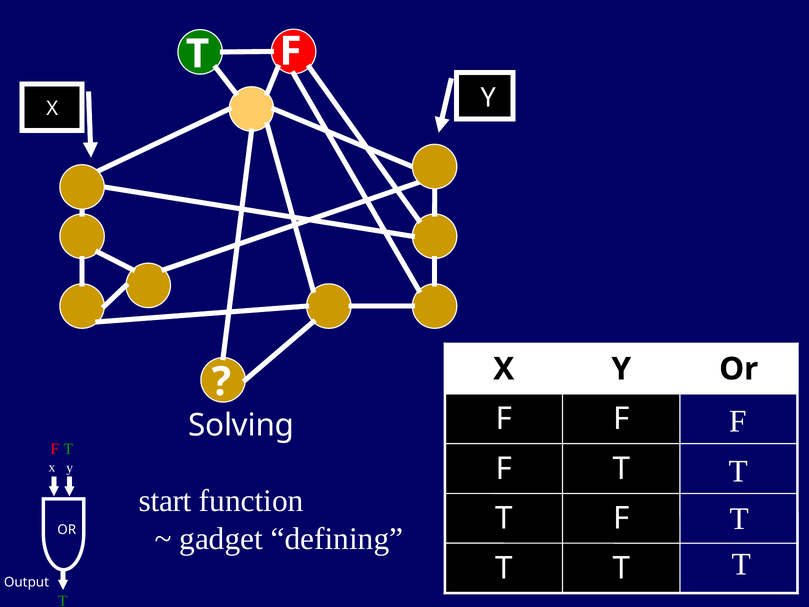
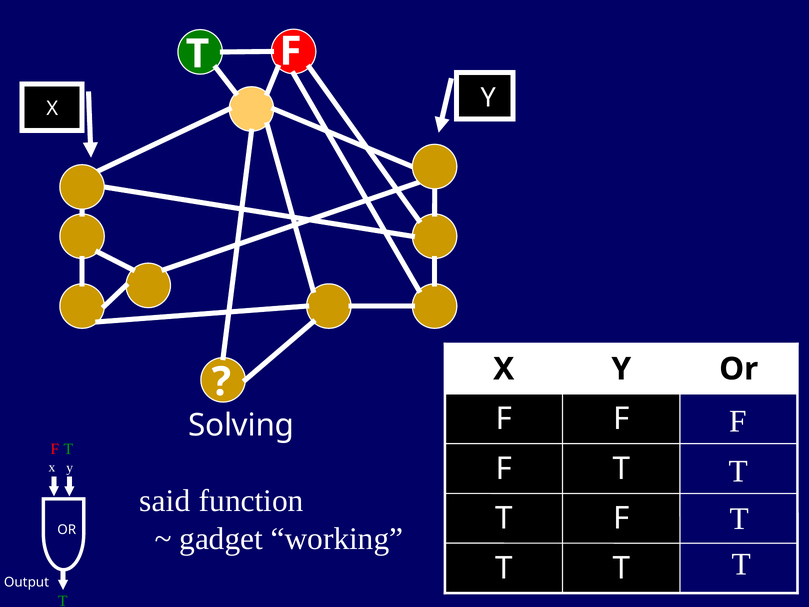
start: start -> said
defining: defining -> working
